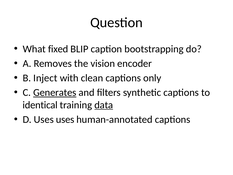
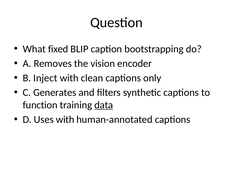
Generates underline: present -> none
identical: identical -> function
Uses uses: uses -> with
